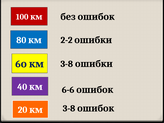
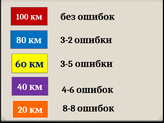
2-2: 2-2 -> 3-2
3-8 at (67, 64): 3-8 -> 3-5
6-6: 6-6 -> 4-6
3-8 at (69, 108): 3-8 -> 8-8
